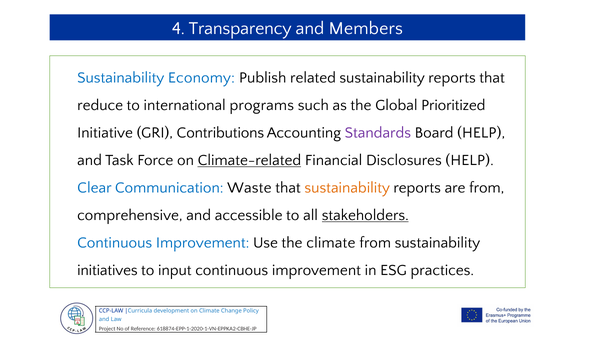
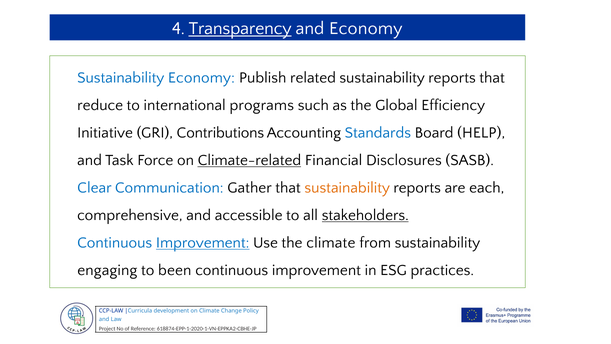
Transparency underline: none -> present
and Members: Members -> Economy
Prioritized: Prioritized -> Efficiency
Standards colour: purple -> blue
Disclosures HELP: HELP -> SASB
Waste: Waste -> Gather
are from: from -> each
Improvement at (203, 242) underline: none -> present
initiatives: initiatives -> engaging
input: input -> been
